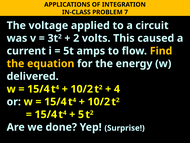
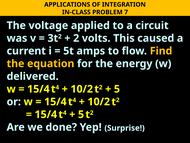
4 at (117, 89): 4 -> 5
